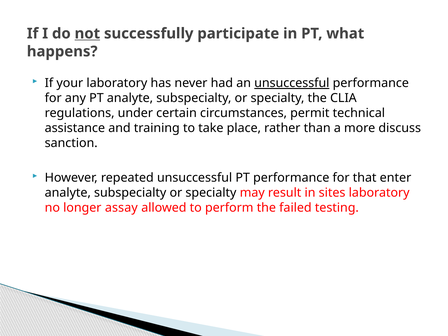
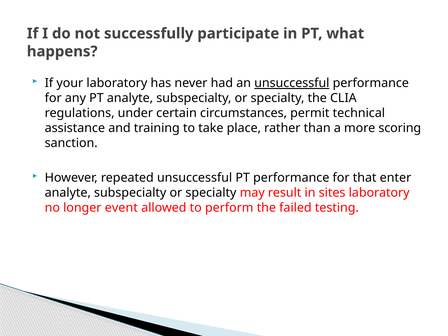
not underline: present -> none
discuss: discuss -> scoring
assay: assay -> event
